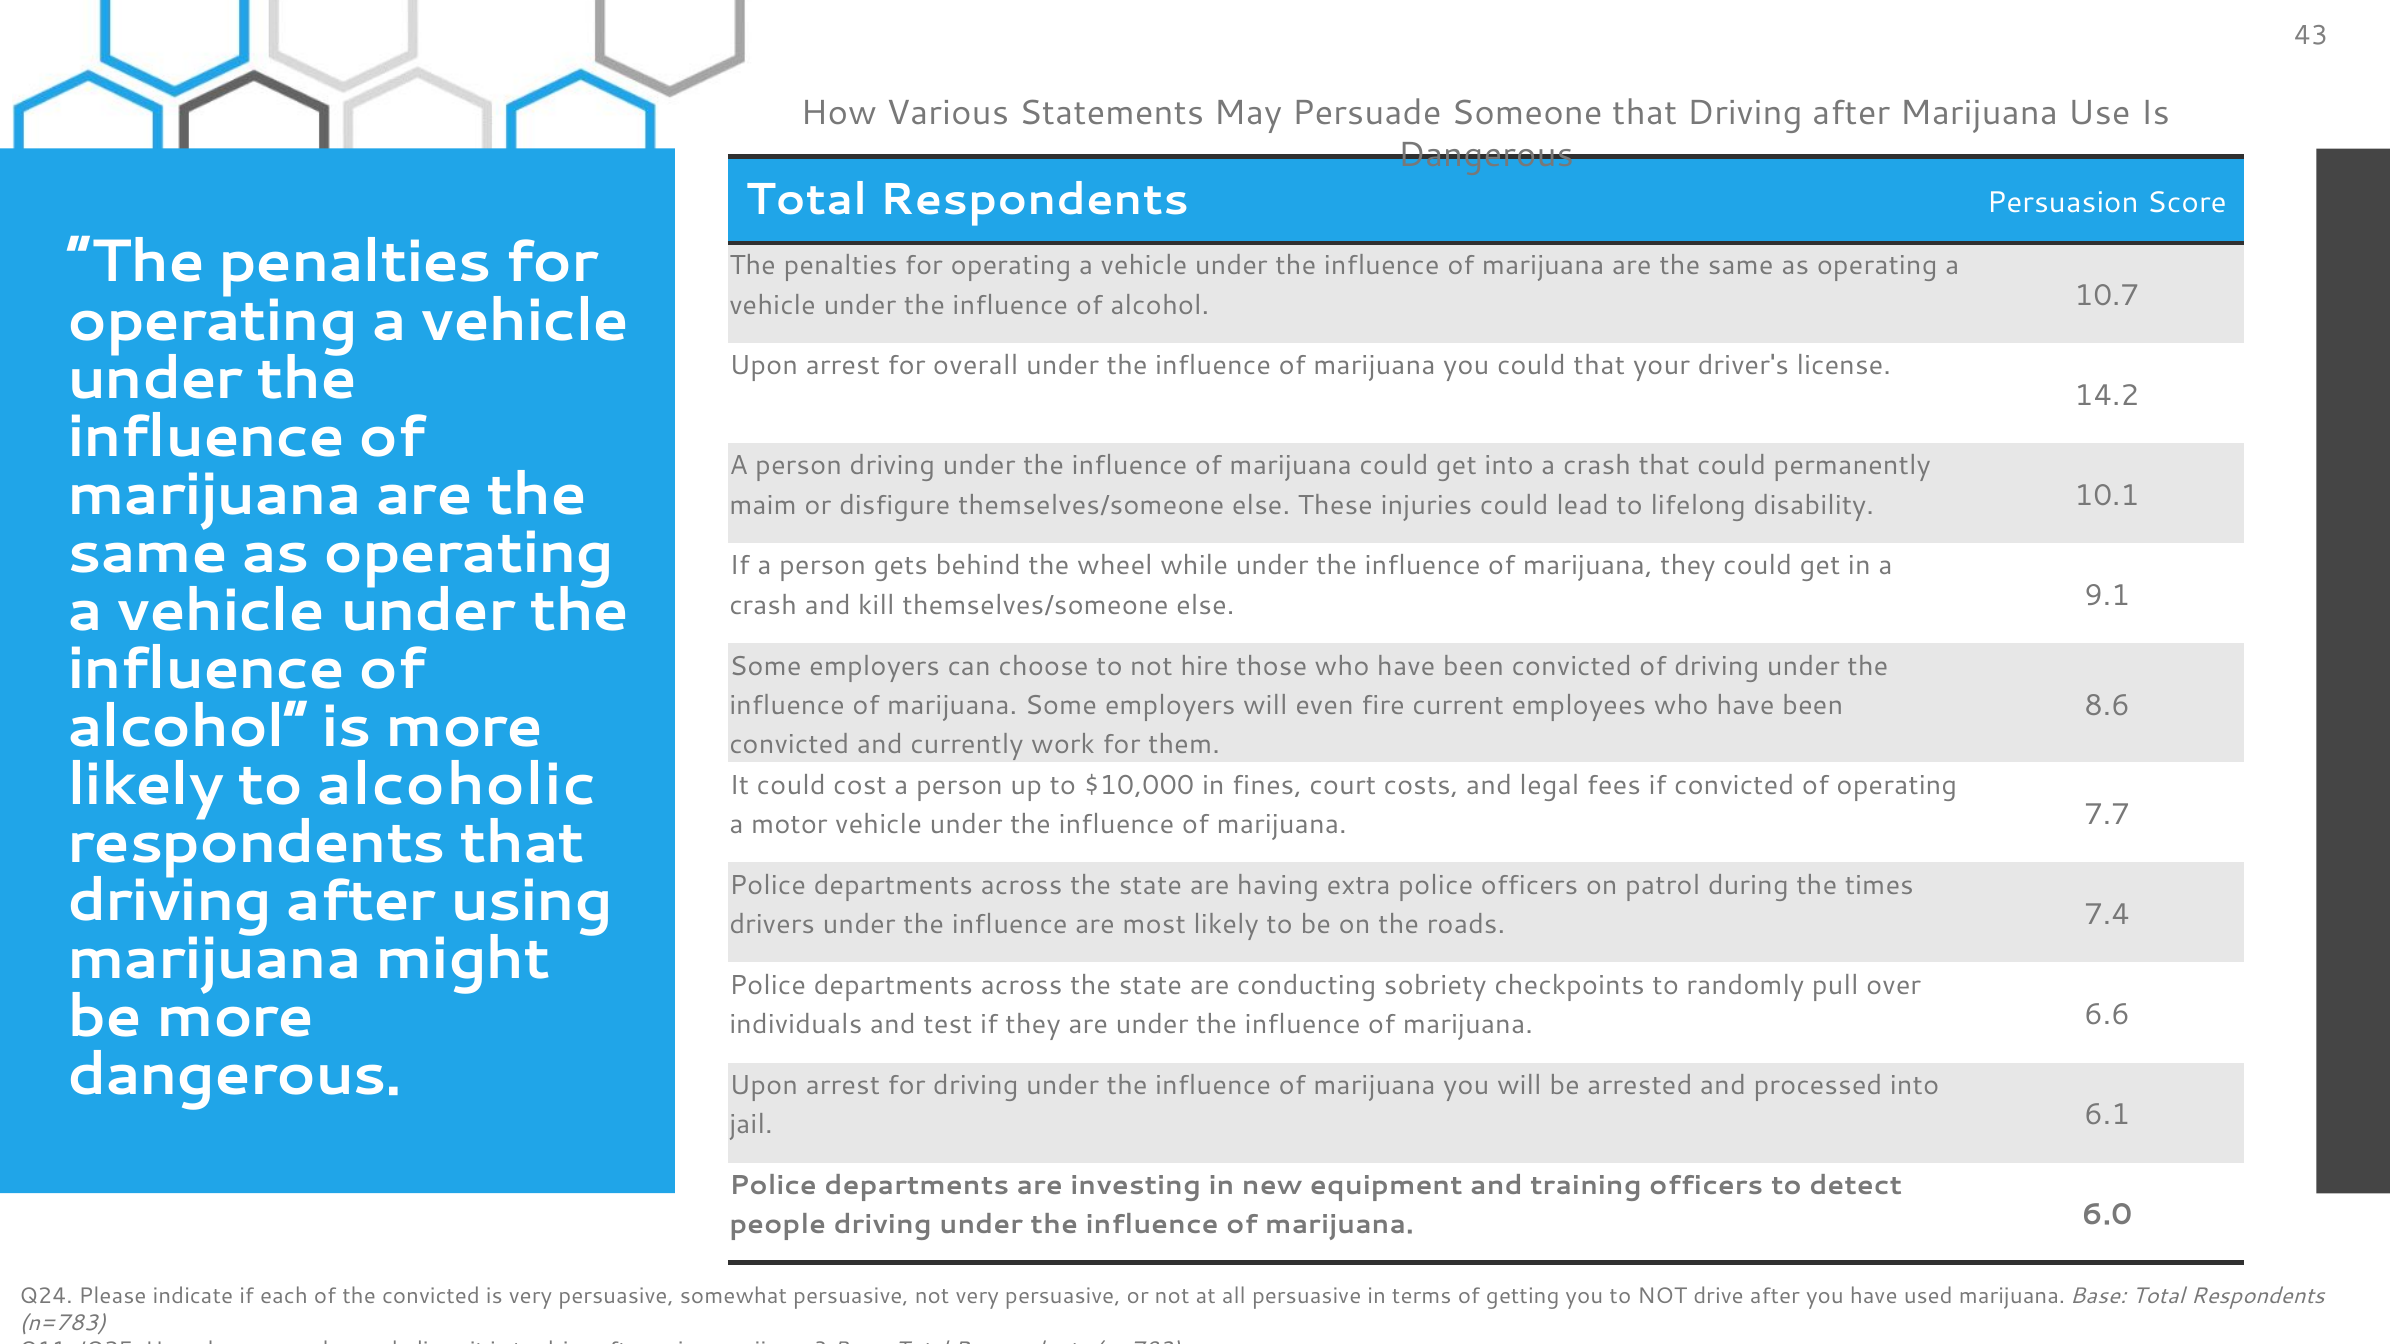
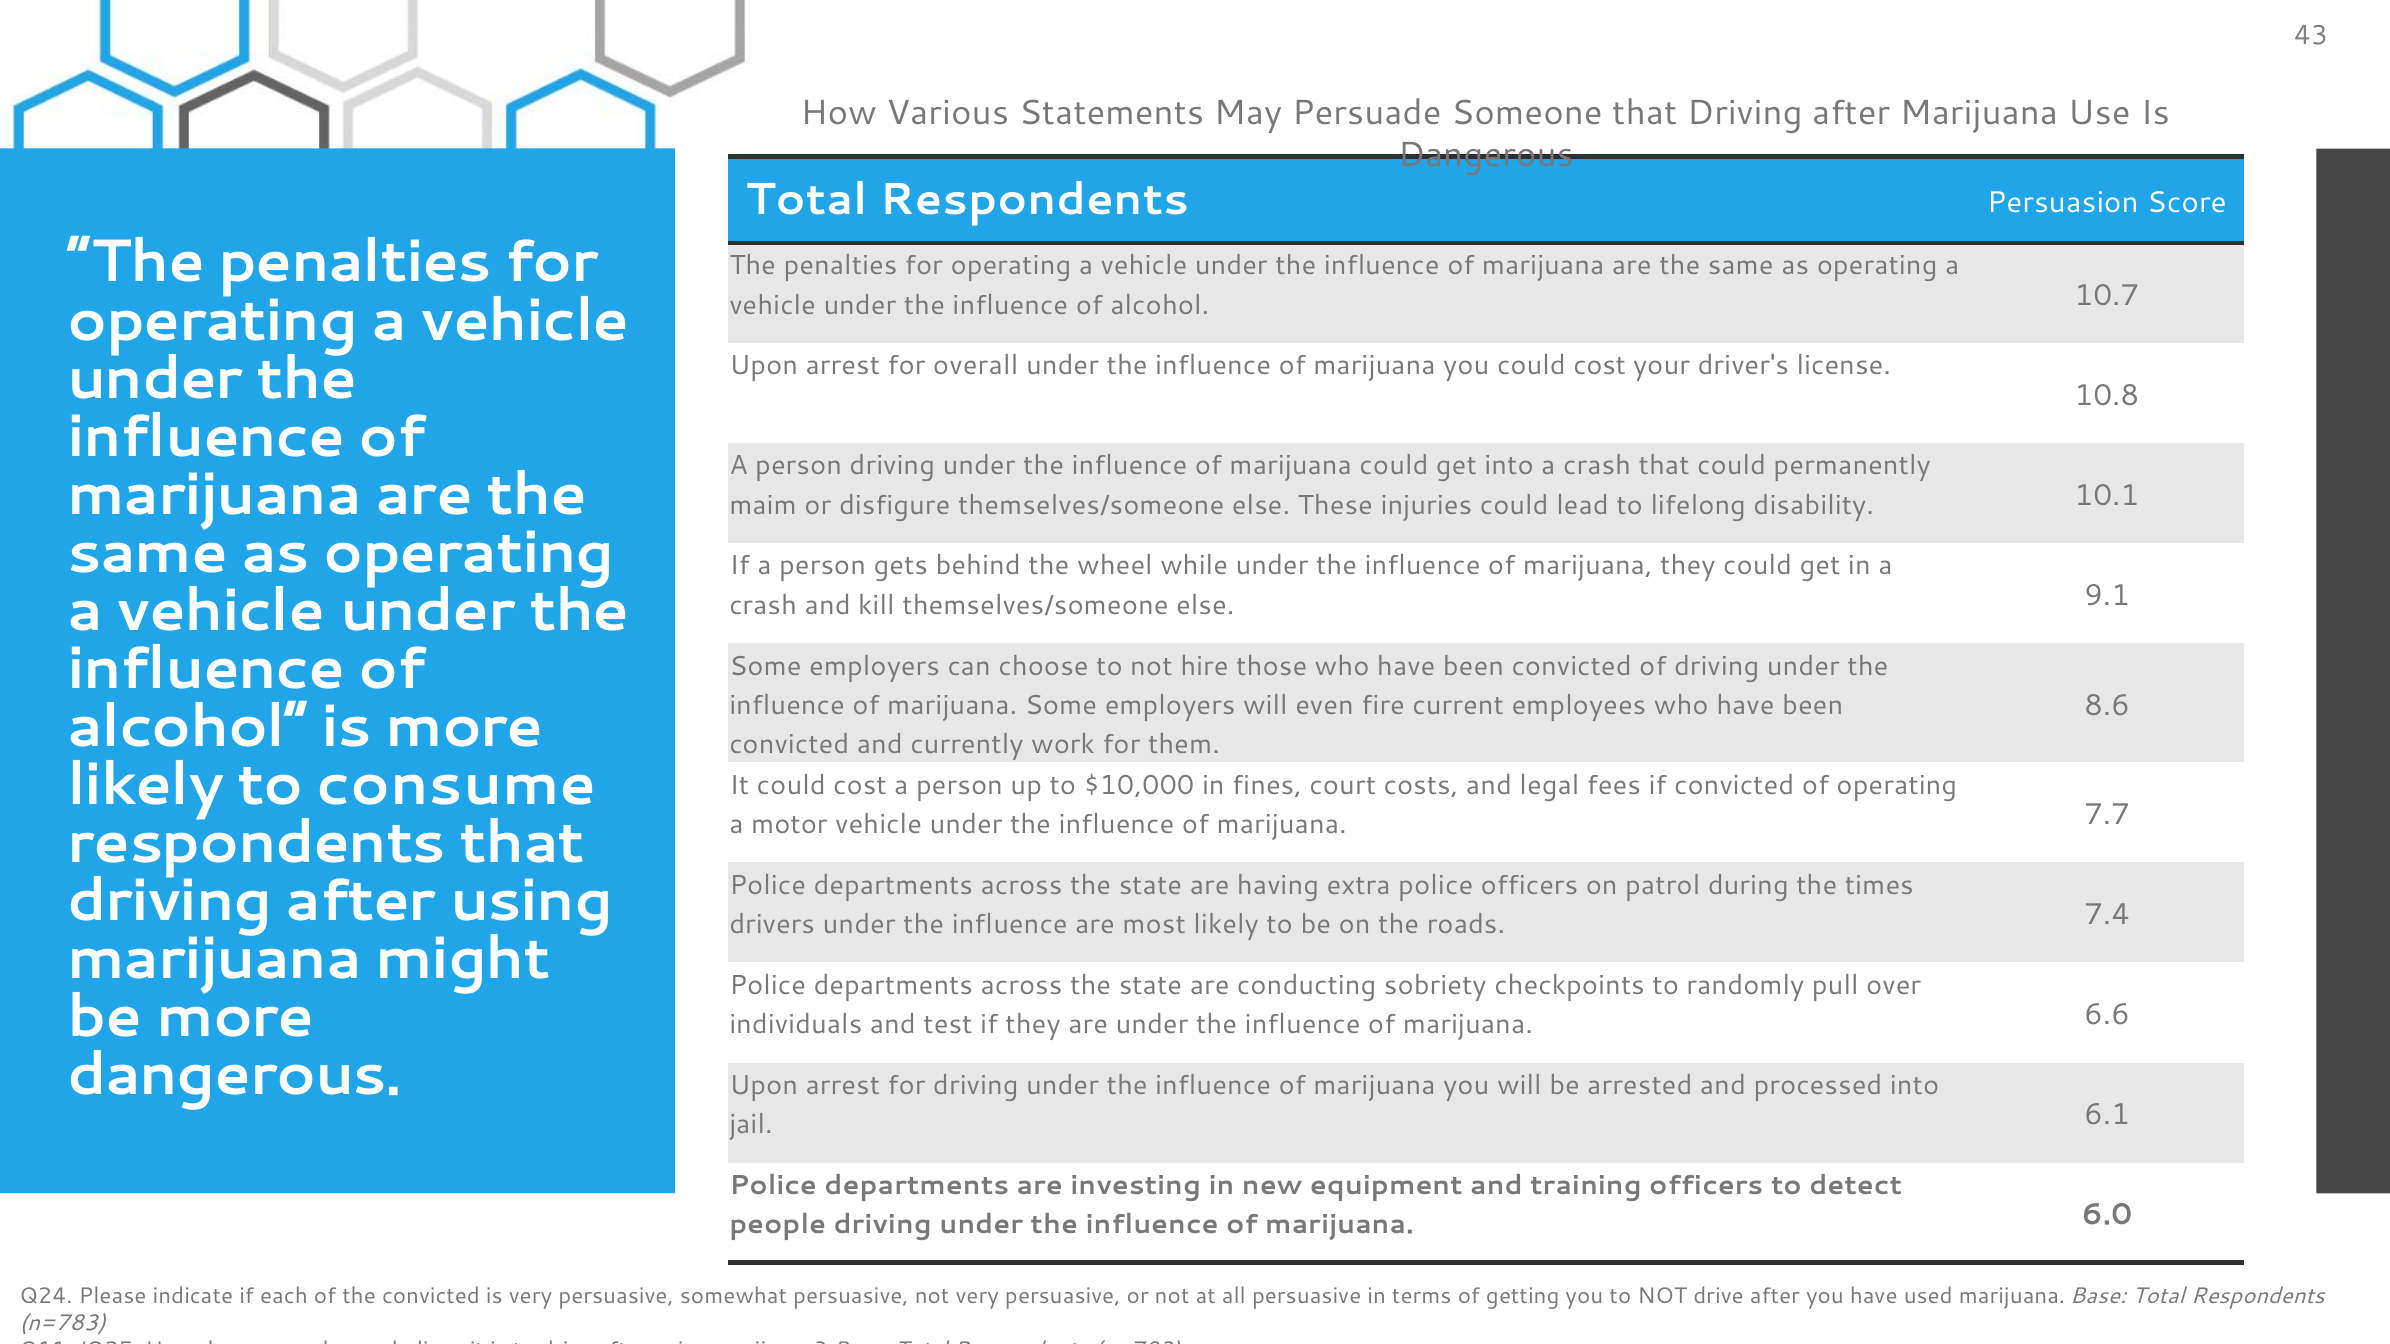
you could that: that -> cost
14.2: 14.2 -> 10.8
alcoholic: alcoholic -> consume
